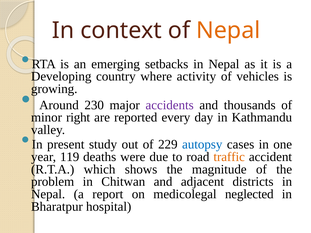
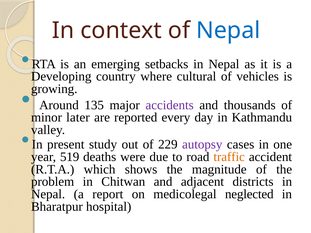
Nepal at (228, 30) colour: orange -> blue
activity: activity -> cultural
230: 230 -> 135
right: right -> later
autopsy colour: blue -> purple
119: 119 -> 519
